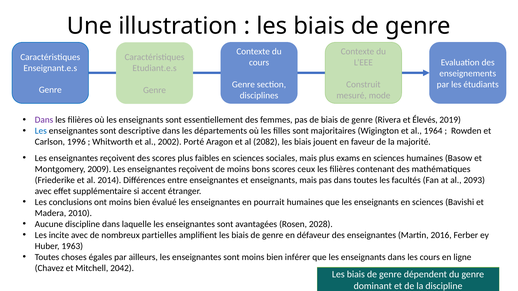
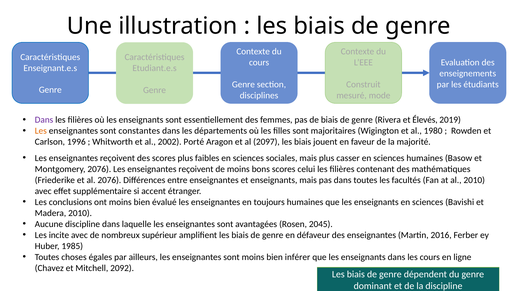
Les at (41, 131) colour: blue -> orange
descriptive: descriptive -> constantes
1964: 1964 -> 1980
2082: 2082 -> 2097
exams: exams -> casser
Montgomery 2009: 2009 -> 2076
ceux: ceux -> celui
al 2014: 2014 -> 2076
al 2093: 2093 -> 2010
pourrait: pourrait -> toujours
2028: 2028 -> 2045
partielles: partielles -> supérieur
1963: 1963 -> 1985
2042: 2042 -> 2092
